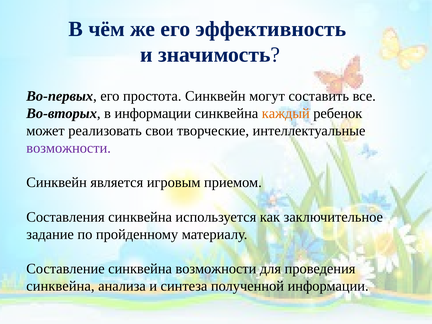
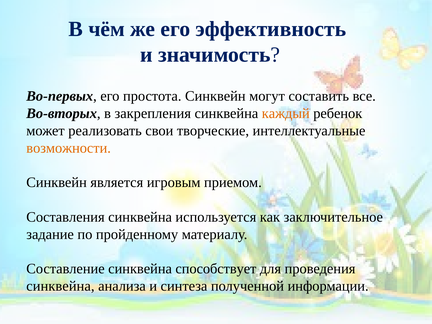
в информации: информации -> закрепления
возможности at (69, 148) colour: purple -> orange
синквейна возможности: возможности -> способствует
